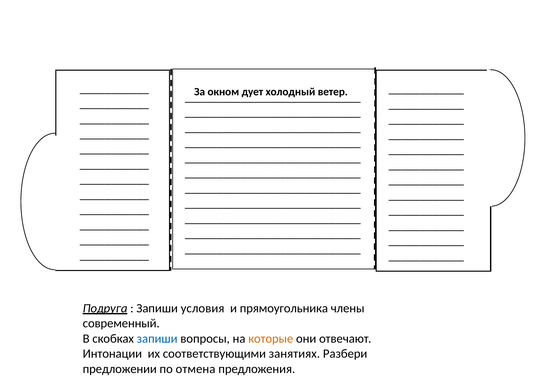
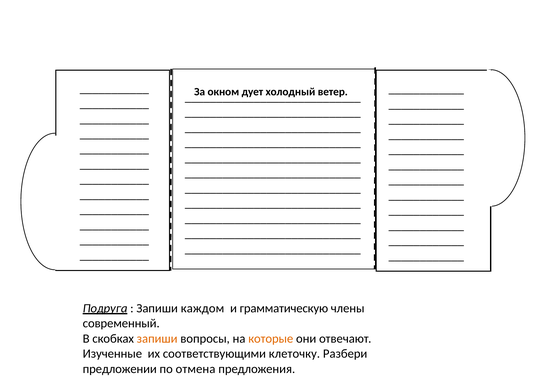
условия: условия -> каждом
прямоугольника: прямоугольника -> грамматическую
запиши at (157, 338) colour: blue -> orange
Интонации: Интонации -> Изученные
занятиях: занятиях -> клеточку
